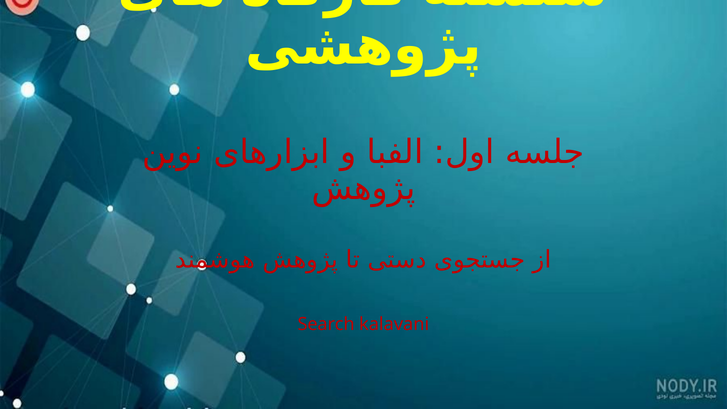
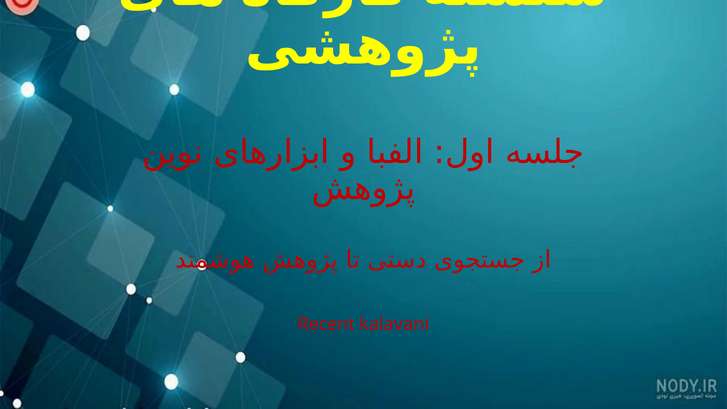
Search: Search -> Recent
